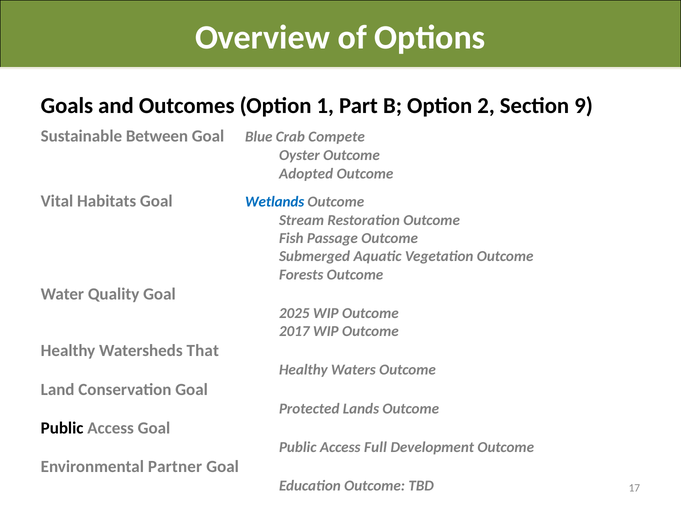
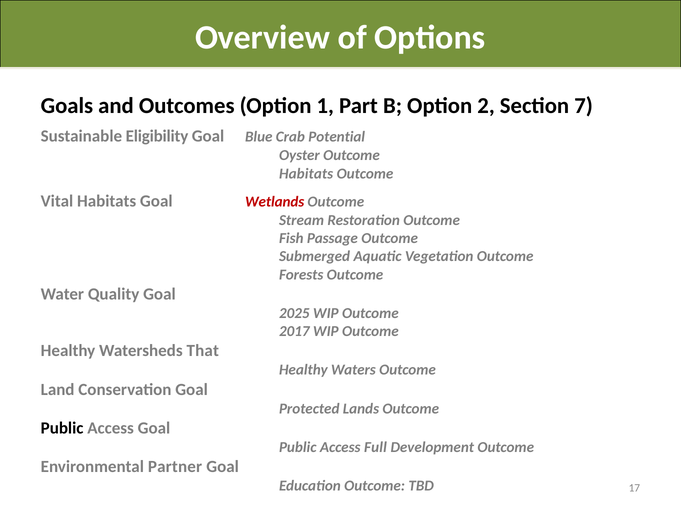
9: 9 -> 7
Between: Between -> Eligibility
Compete: Compete -> Potential
Adopted at (306, 173): Adopted -> Habitats
Wetlands colour: blue -> red
